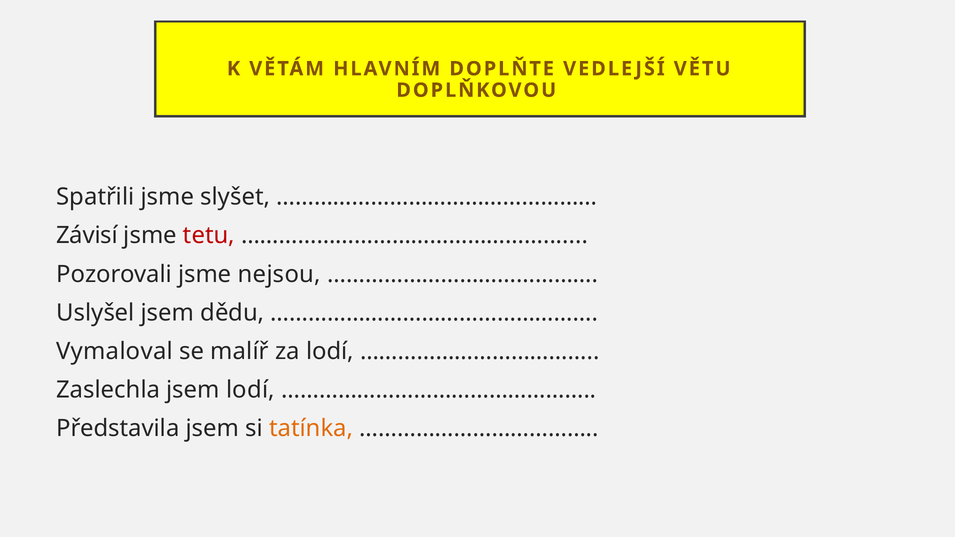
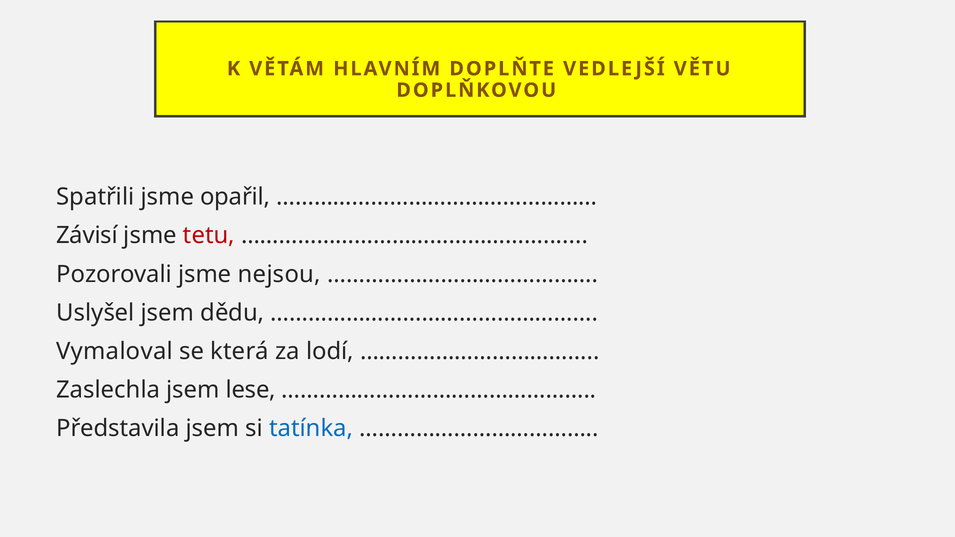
slyšet: slyšet -> opařil
malíř: malíř -> která
jsem lodí: lodí -> lese
tatínka colour: orange -> blue
